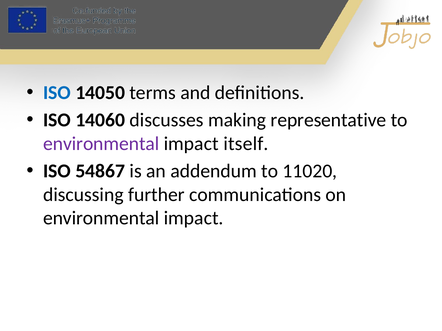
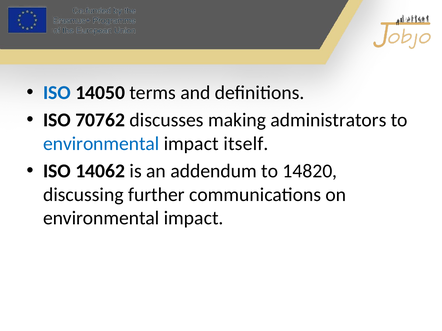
14060: 14060 -> 70762
representative: representative -> administrators
environmental at (101, 144) colour: purple -> blue
54867: 54867 -> 14062
11020: 11020 -> 14820
